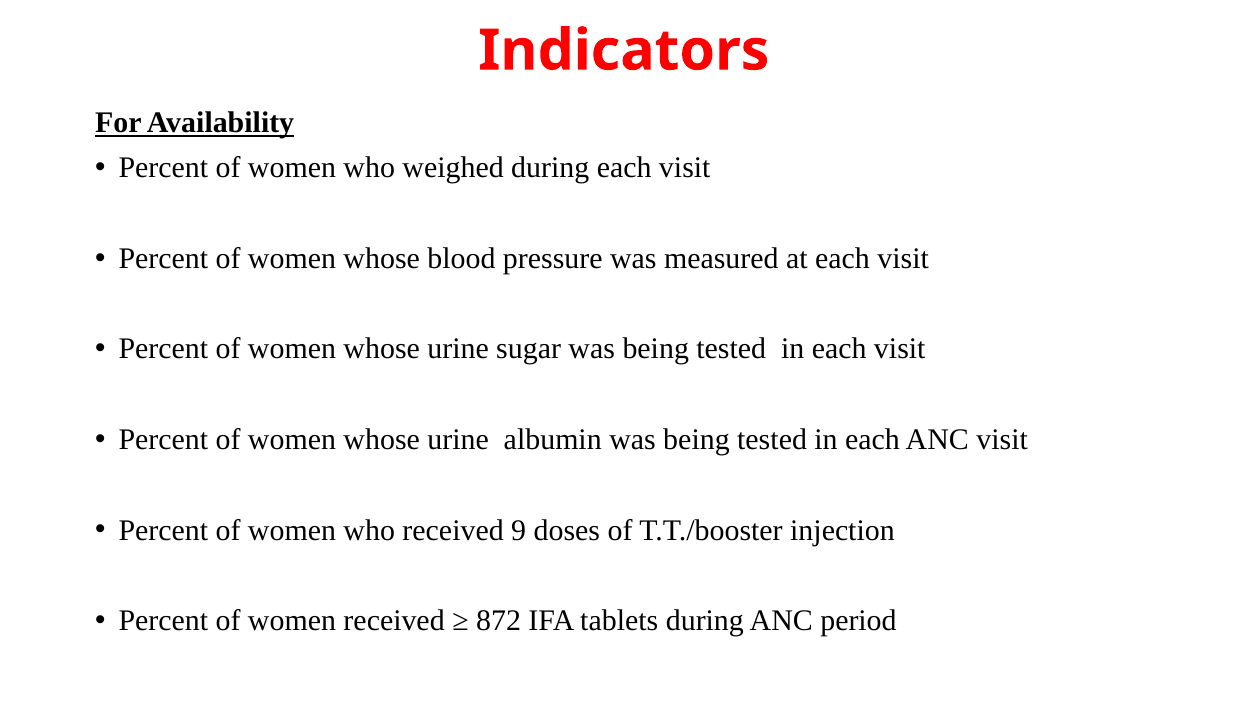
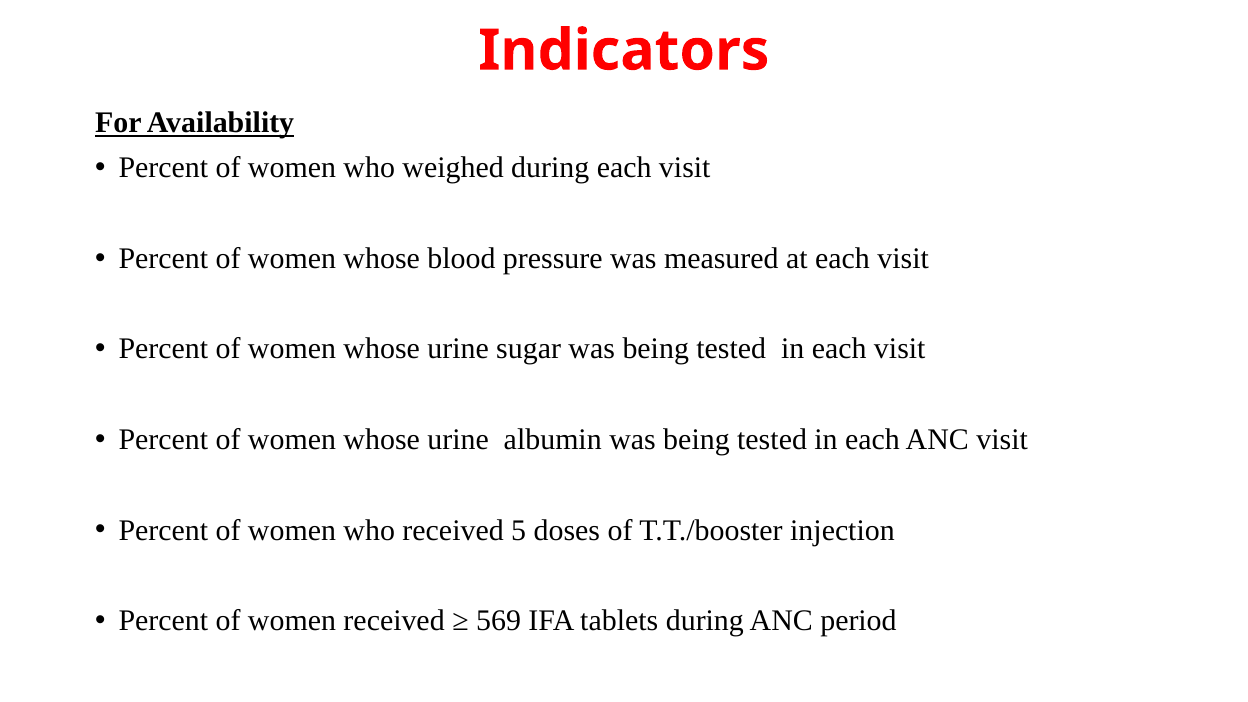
9: 9 -> 5
872: 872 -> 569
